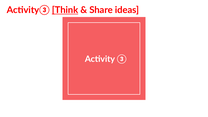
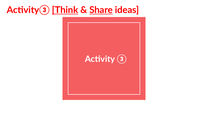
Share underline: none -> present
